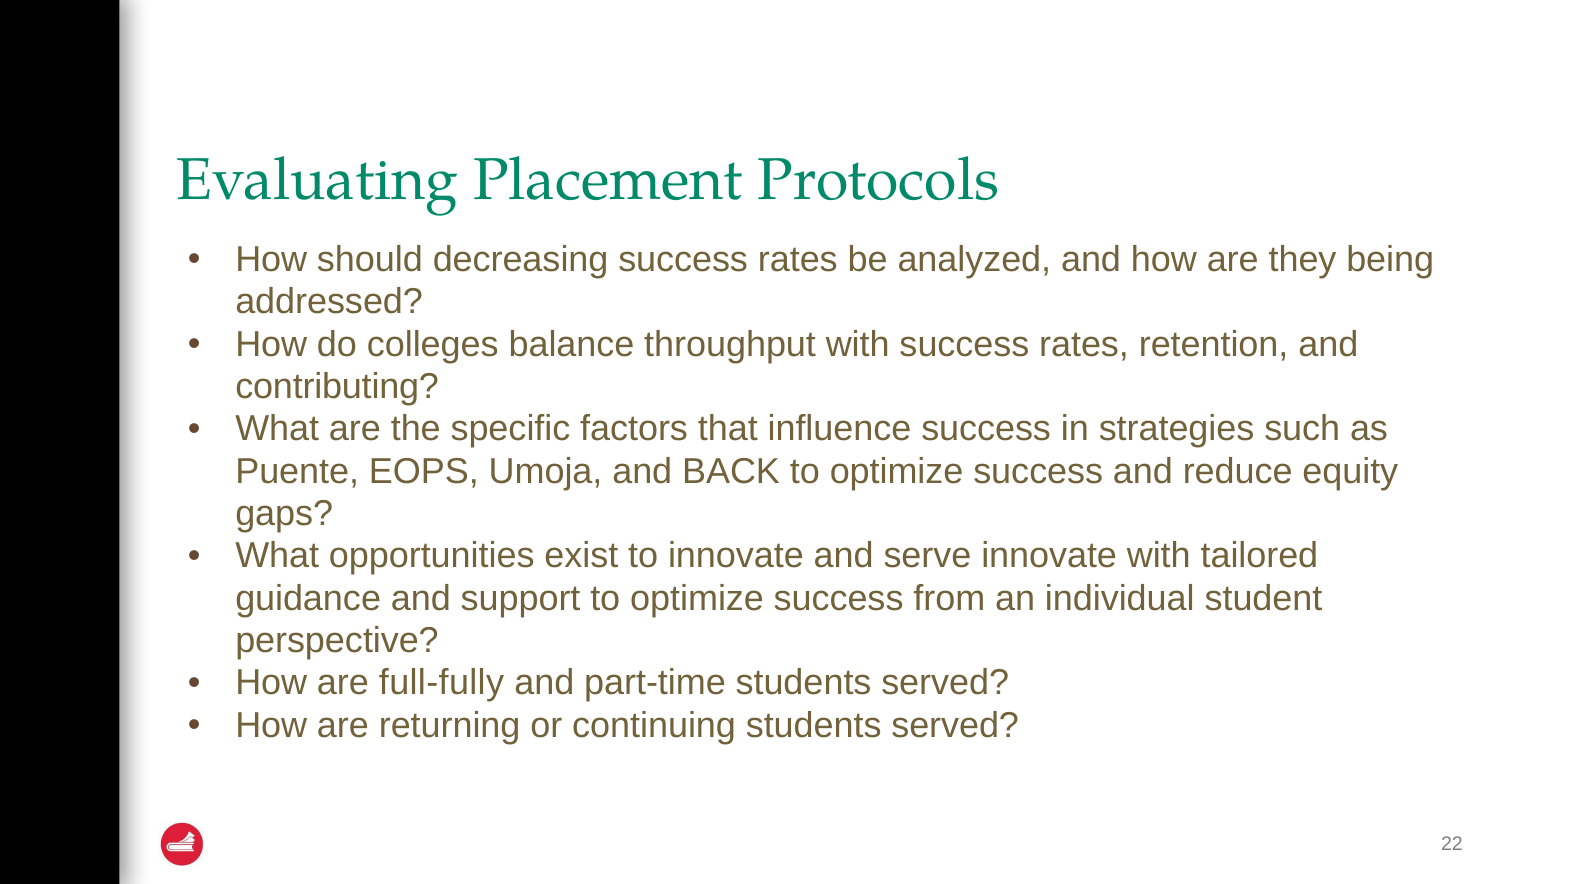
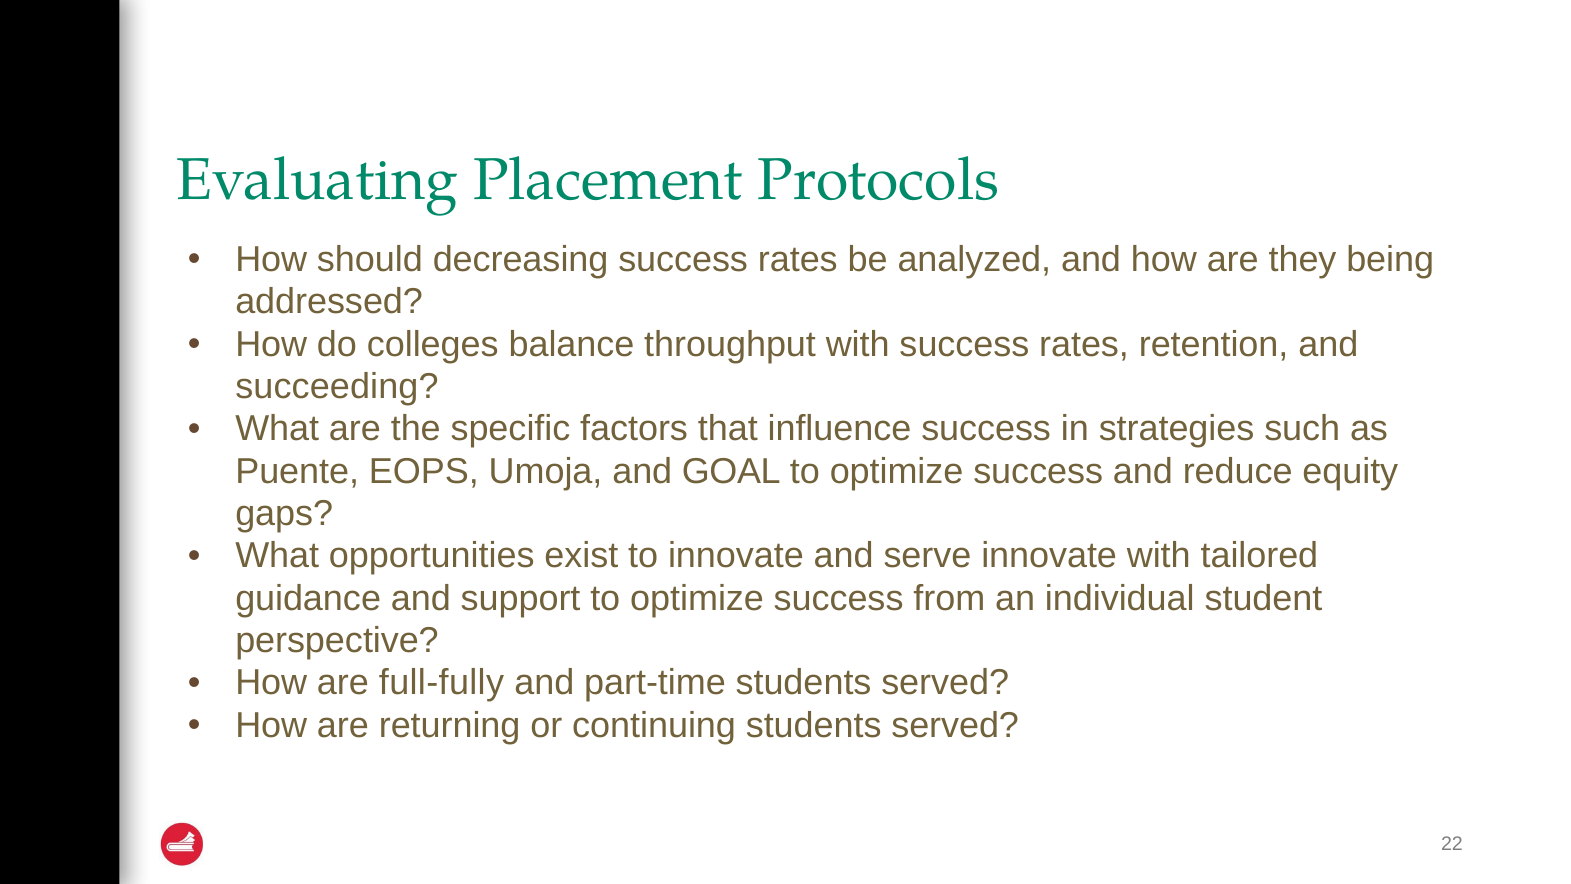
contributing: contributing -> succeeding
BACK: BACK -> GOAL
